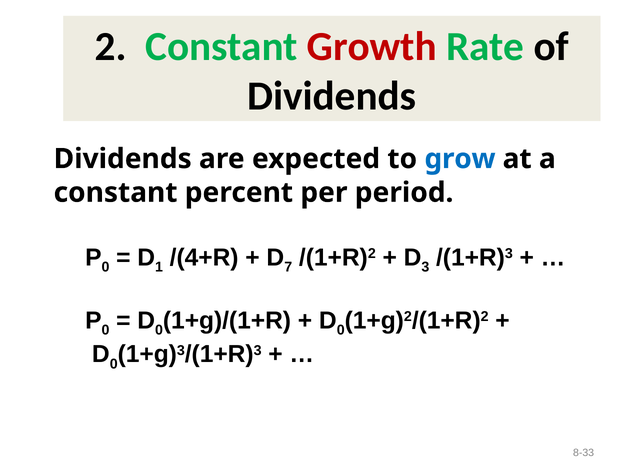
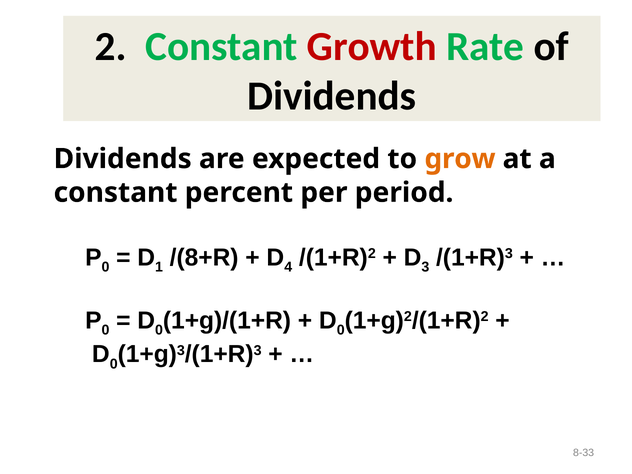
grow colour: blue -> orange
/(4+R: /(4+R -> /(8+R
7: 7 -> 4
